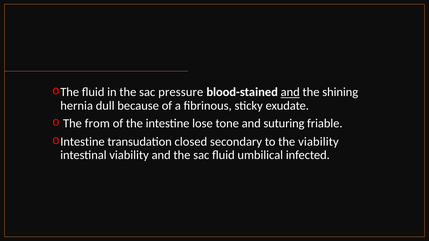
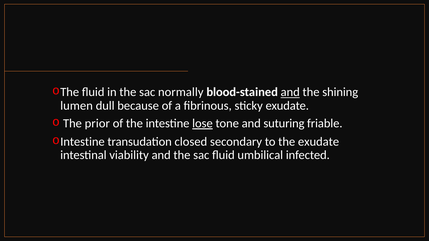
pressure: pressure -> normally
hernia: hernia -> lumen
from: from -> prior
lose underline: none -> present
the viability: viability -> exudate
